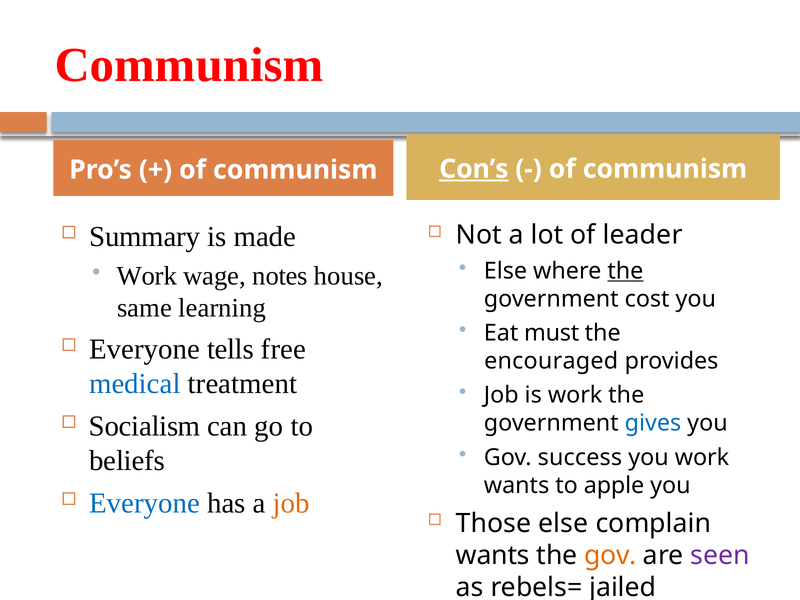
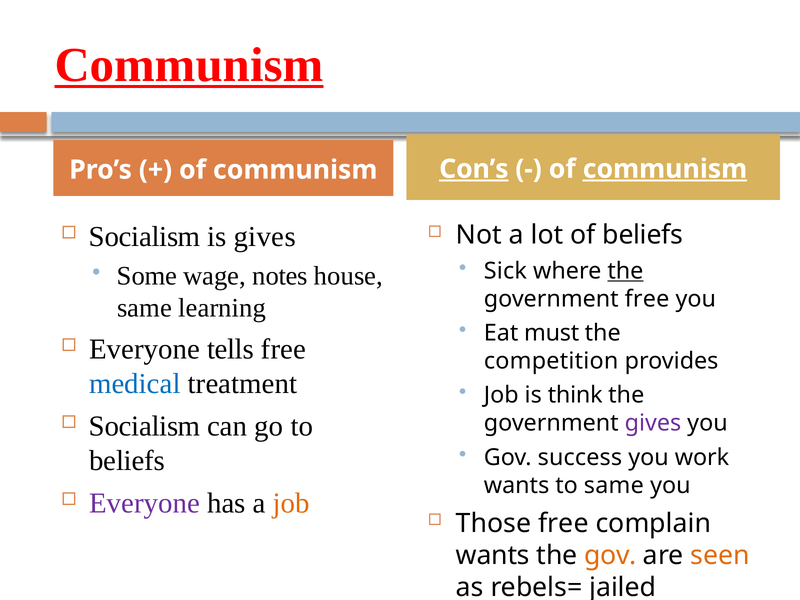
Communism at (189, 65) underline: none -> present
communism at (665, 169) underline: none -> present
of leader: leader -> beliefs
Summary at (145, 237): Summary -> Socialism
is made: made -> gives
Else at (505, 271): Else -> Sick
Work at (147, 276): Work -> Some
government cost: cost -> free
encouraged: encouraged -> competition
is work: work -> think
gives at (653, 423) colour: blue -> purple
to apple: apple -> same
Everyone at (145, 503) colour: blue -> purple
Those else: else -> free
seen colour: purple -> orange
